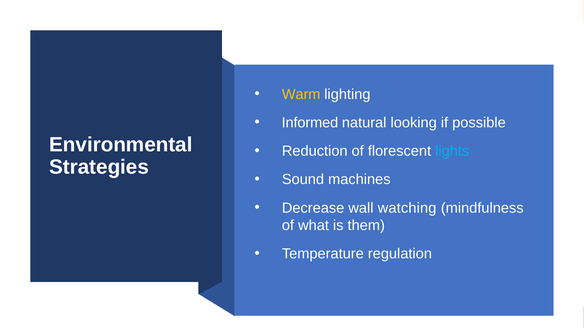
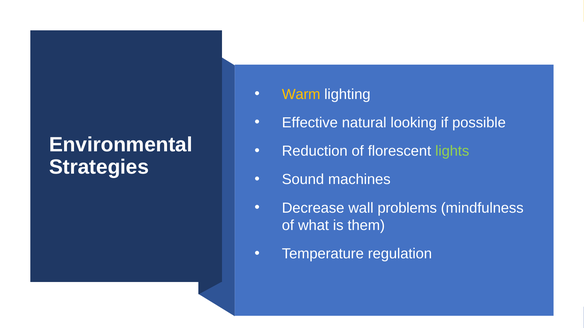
Informed: Informed -> Effective
lights colour: light blue -> light green
watching: watching -> problems
